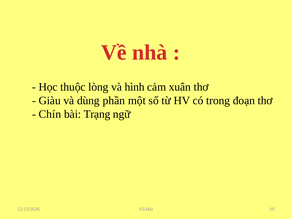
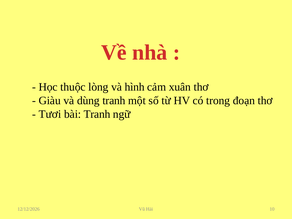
dùng phần: phần -> tranh
Chín: Chín -> Tươi
bài Trạng: Trạng -> Tranh
